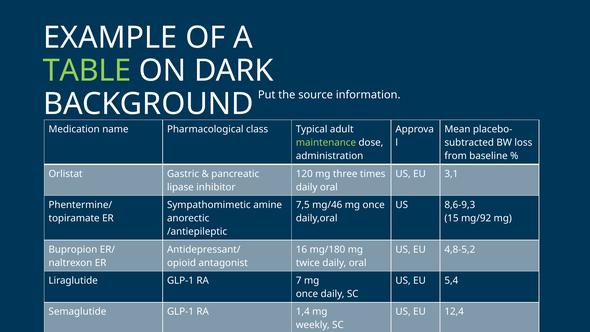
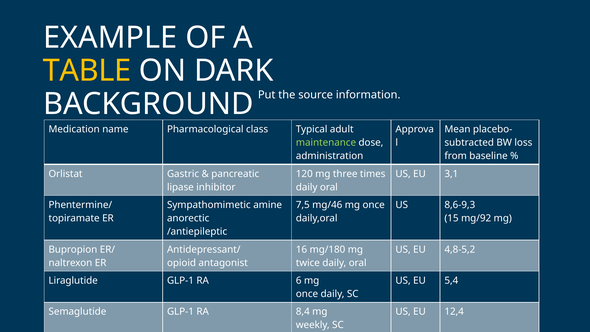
TABLE colour: light green -> yellow
7: 7 -> 6
1,4: 1,4 -> 8,4
